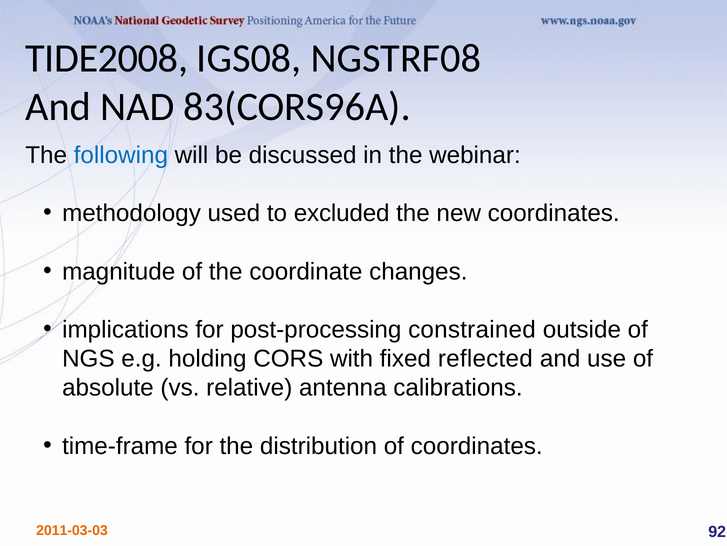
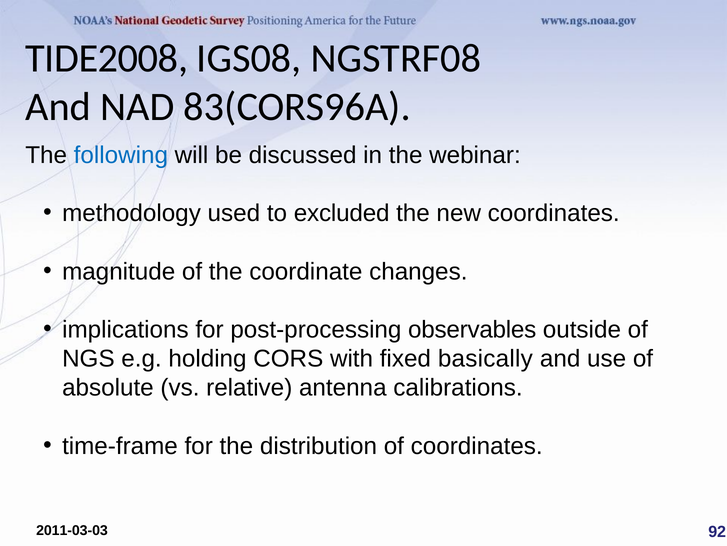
constrained: constrained -> observables
reflected: reflected -> basically
2011-03-03 colour: orange -> black
